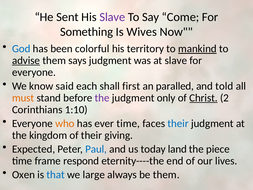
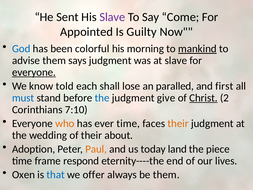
Something: Something -> Appointed
Wives: Wives -> Guilty
territory: territory -> morning
advise underline: present -> none
everyone at (34, 72) underline: none -> present
said: said -> told
first: first -> lose
told: told -> first
must colour: orange -> blue
the at (102, 98) colour: purple -> blue
only: only -> give
1:10: 1:10 -> 7:10
their at (178, 123) colour: blue -> orange
kingdom: kingdom -> wedding
giving: giving -> about
Expected: Expected -> Adoption
Paul colour: blue -> orange
large: large -> offer
